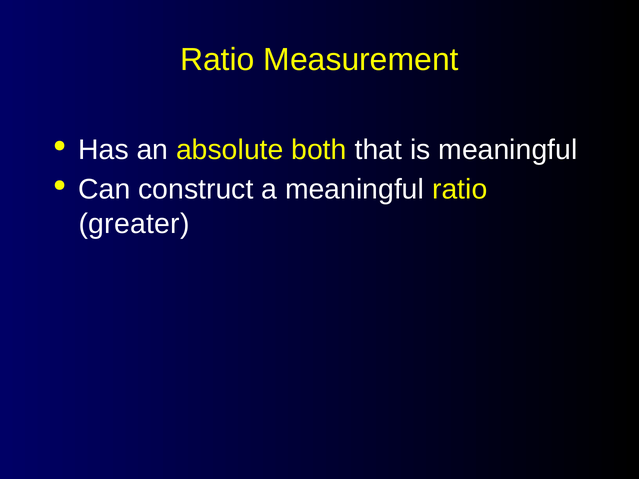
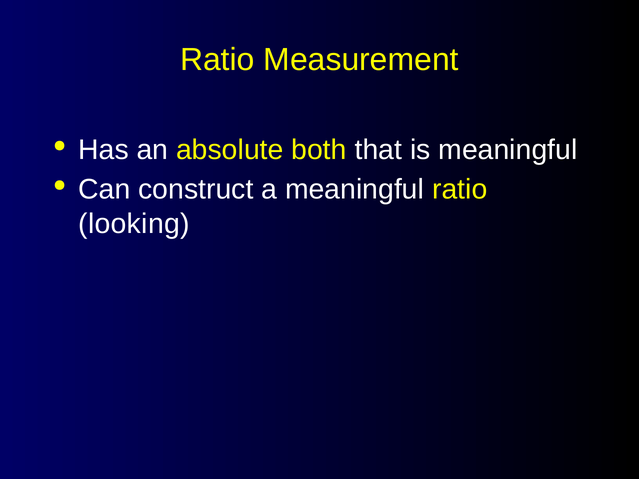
greater: greater -> looking
